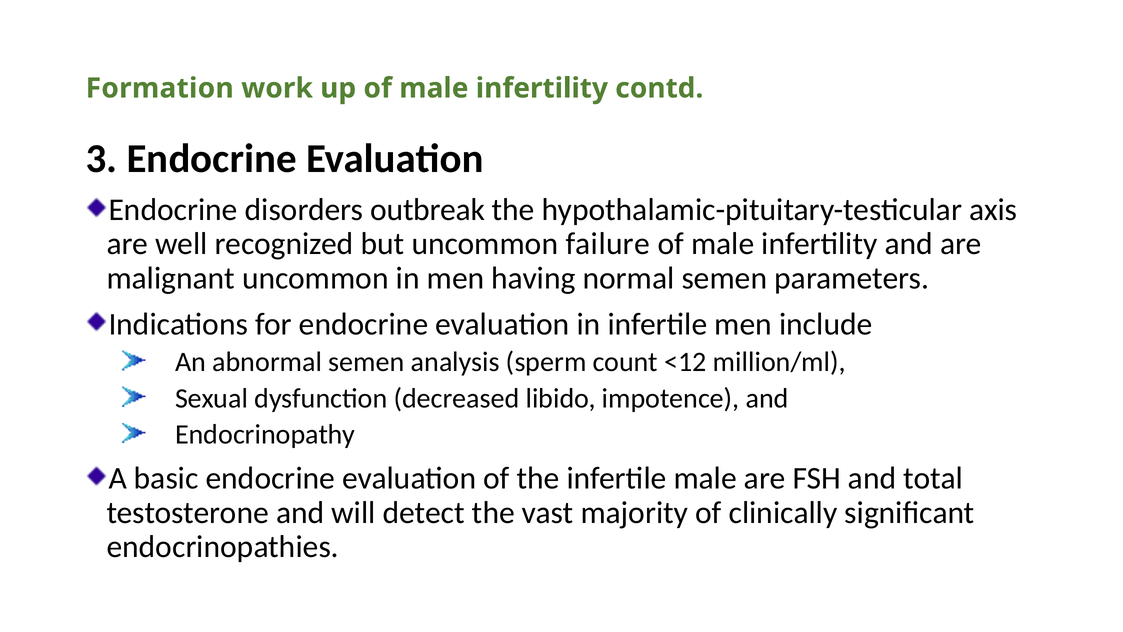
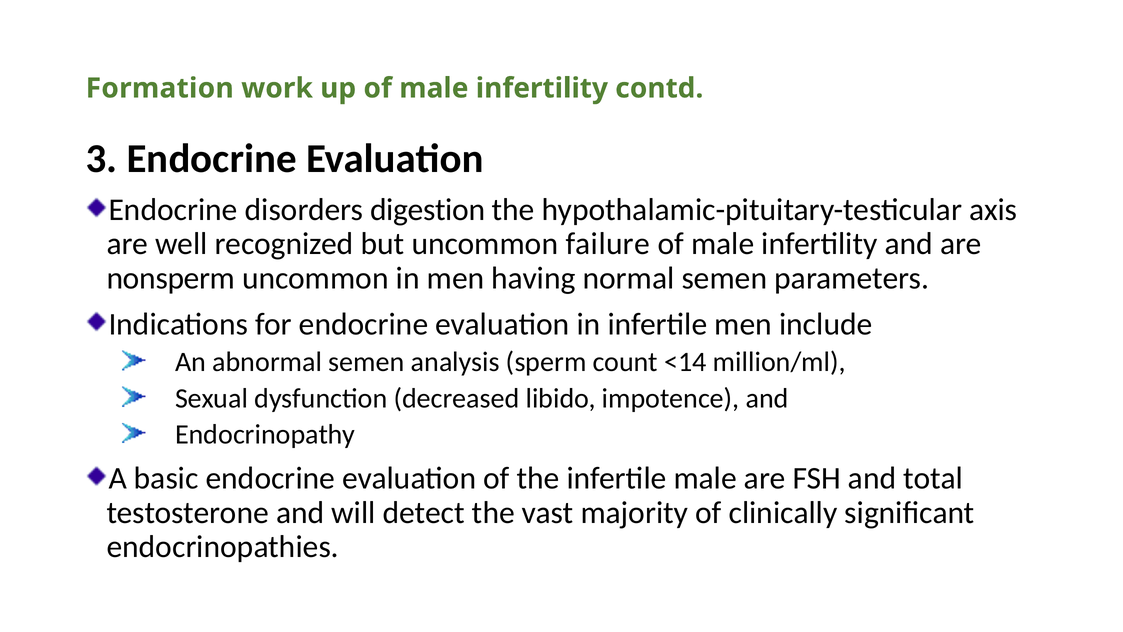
outbreak: outbreak -> digestion
malignant: malignant -> nonsperm
<12: <12 -> <14
